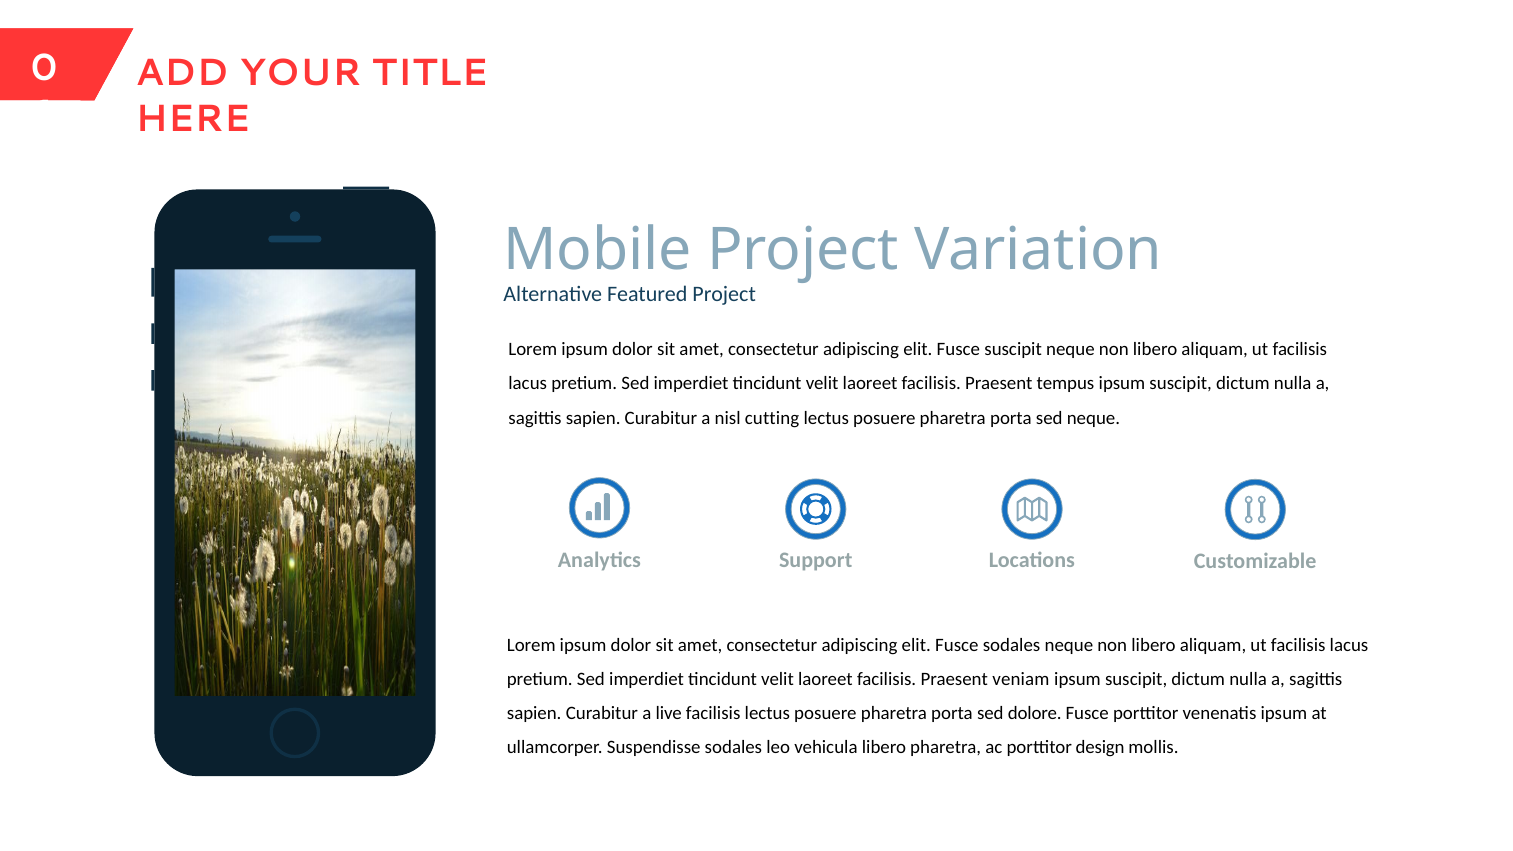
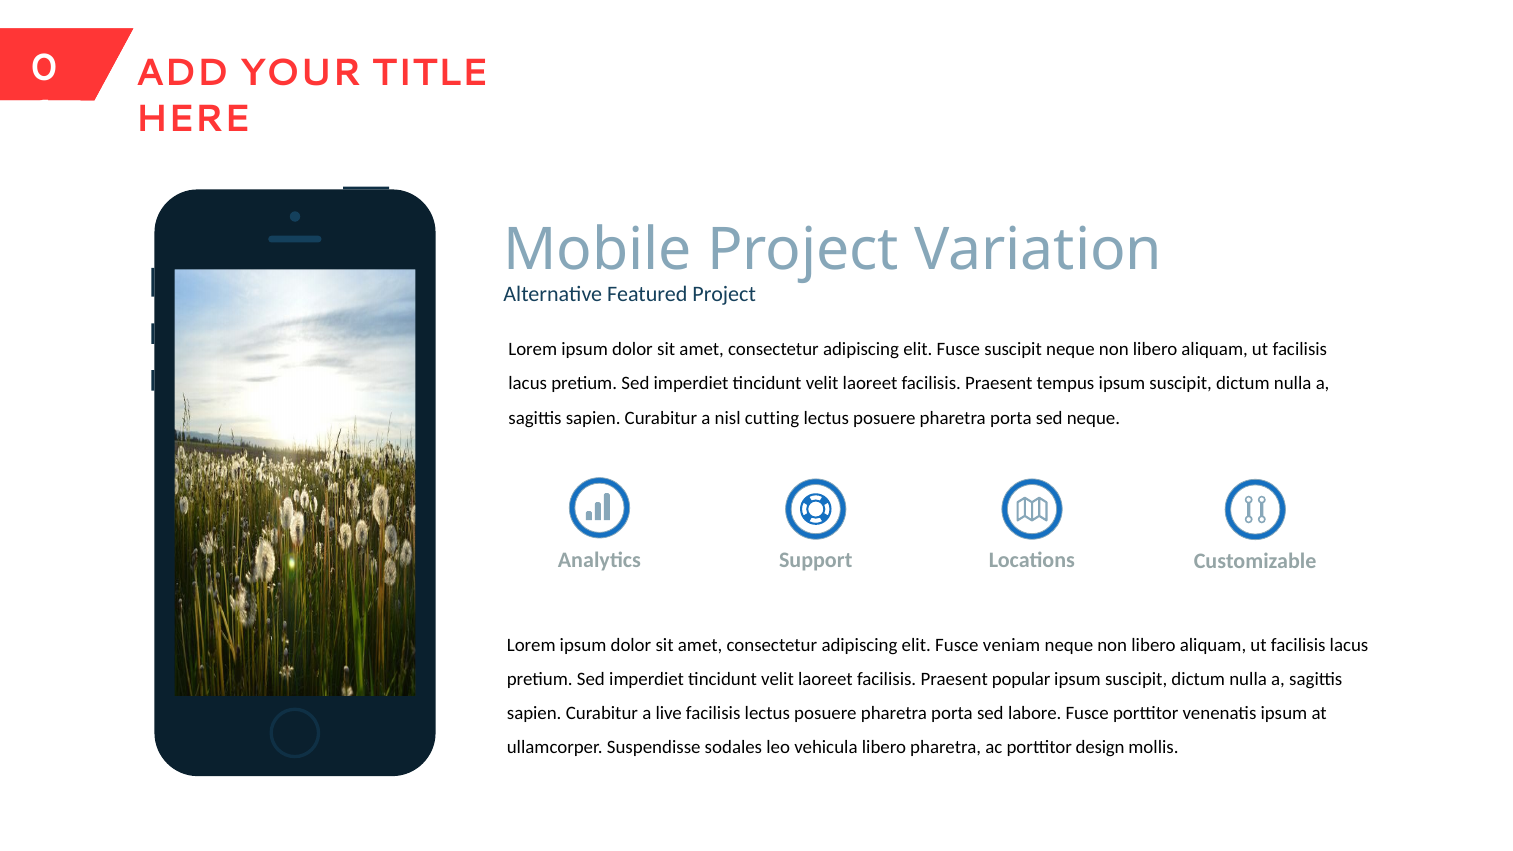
Fusce sodales: sodales -> veniam
veniam: veniam -> popular
dolore: dolore -> labore
